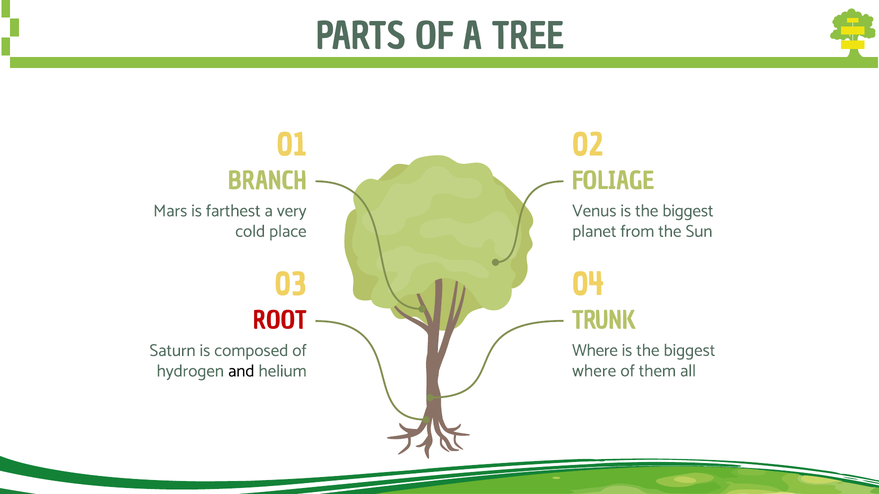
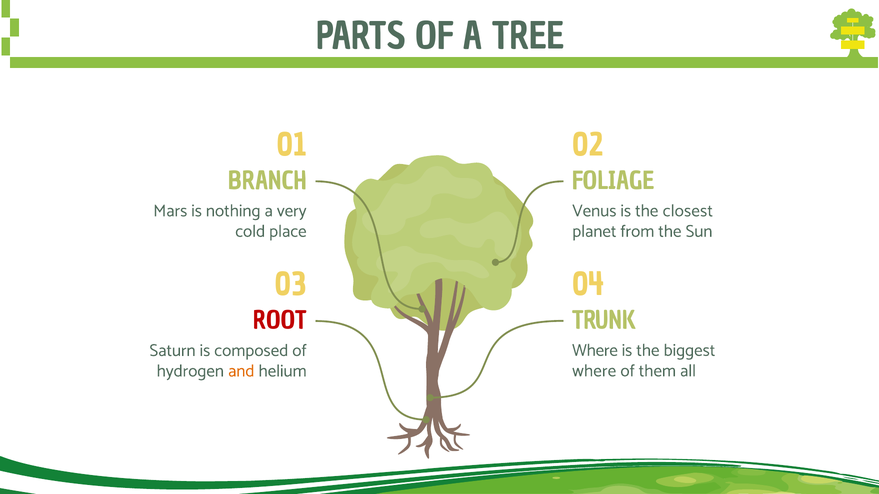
farthest: farthest -> nothing
Venus is the biggest: biggest -> closest
and colour: black -> orange
